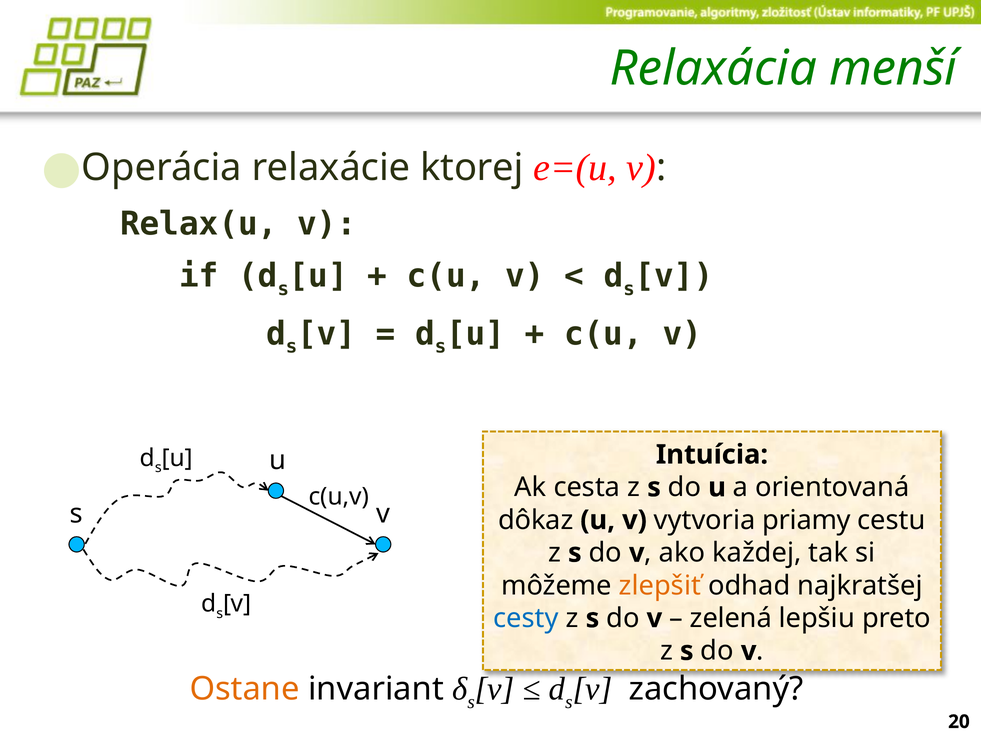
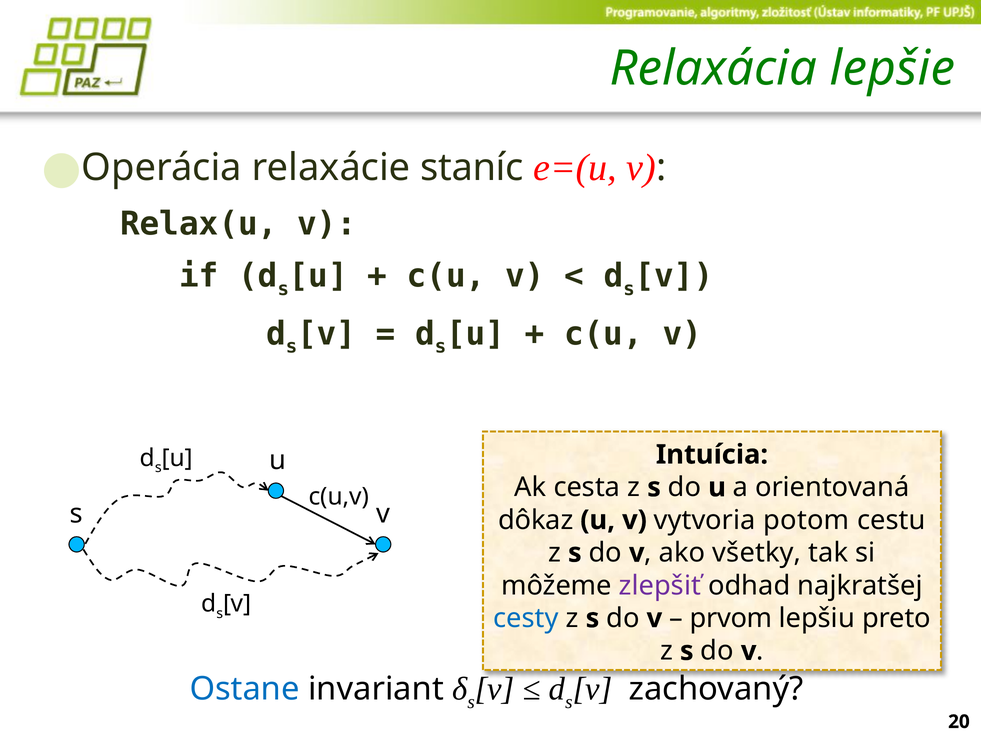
menší: menší -> lepšie
ktorej: ktorej -> staníc
priamy: priamy -> potom
každej: každej -> všetky
zlepšiť colour: orange -> purple
zelená: zelená -> prvom
Ostane colour: orange -> blue
